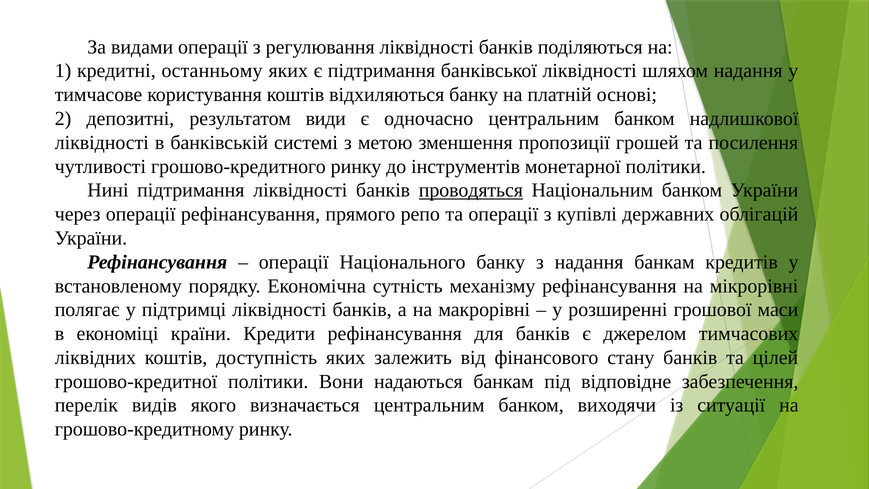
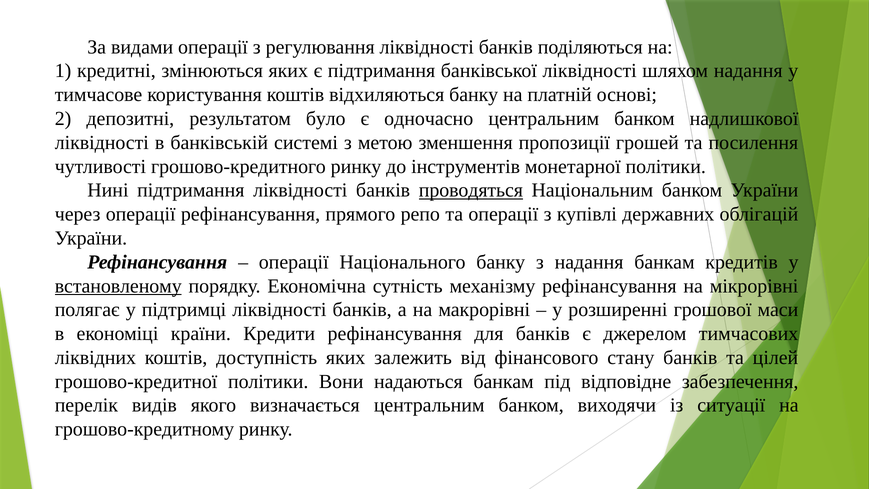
останньому: останньому -> змінюються
види: види -> було
встановленому underline: none -> present
